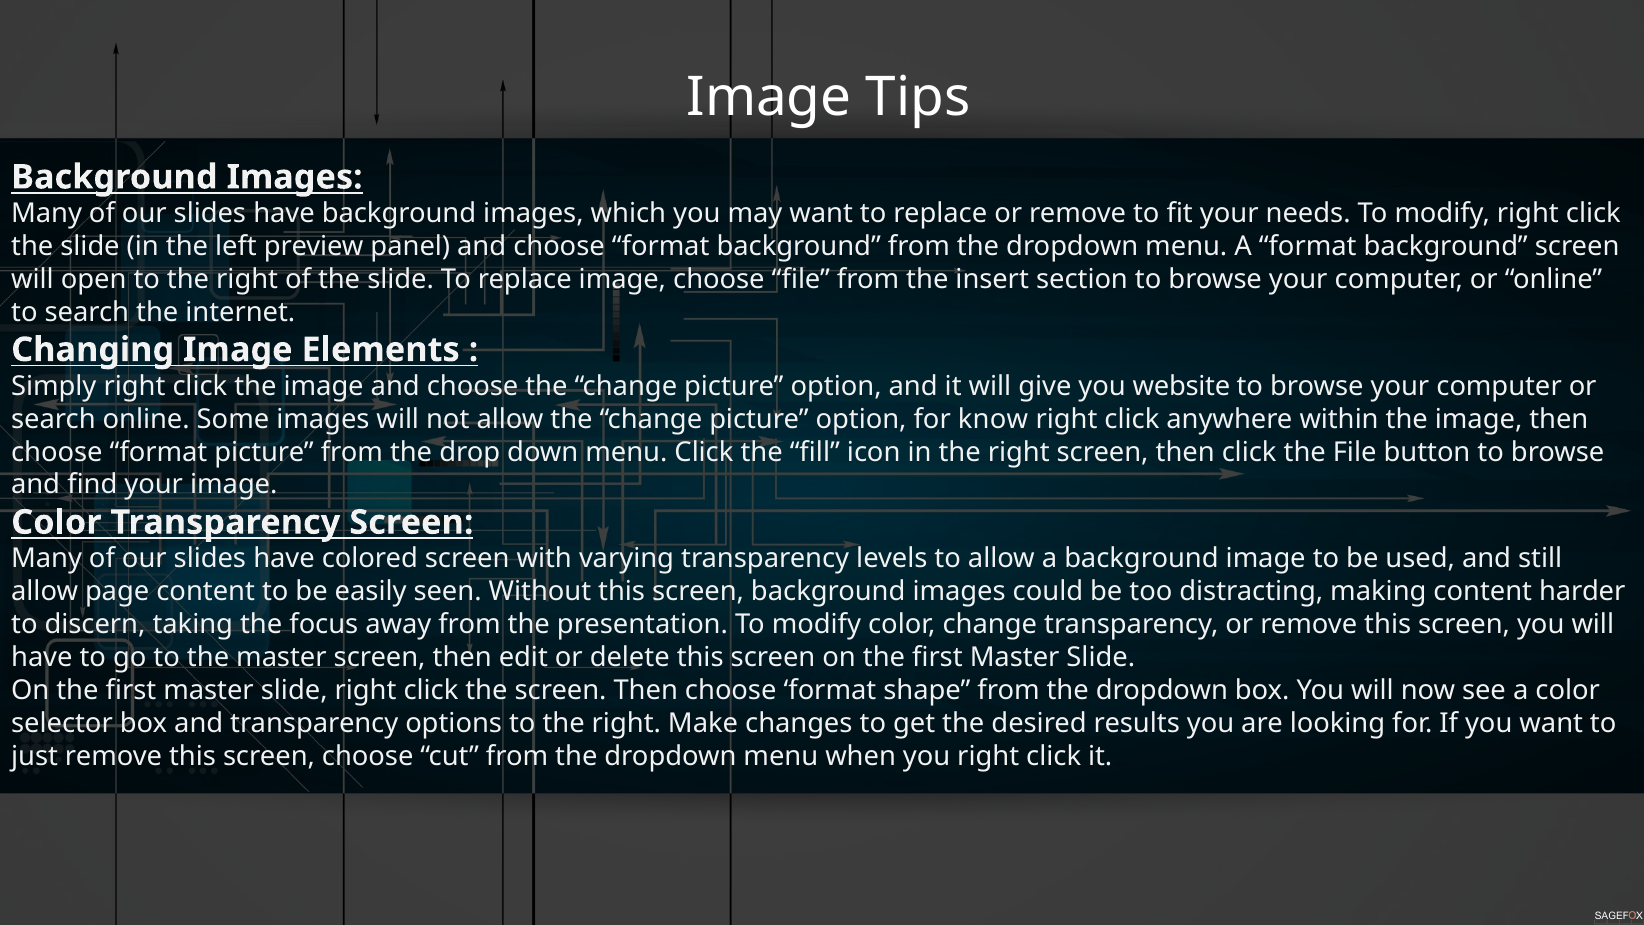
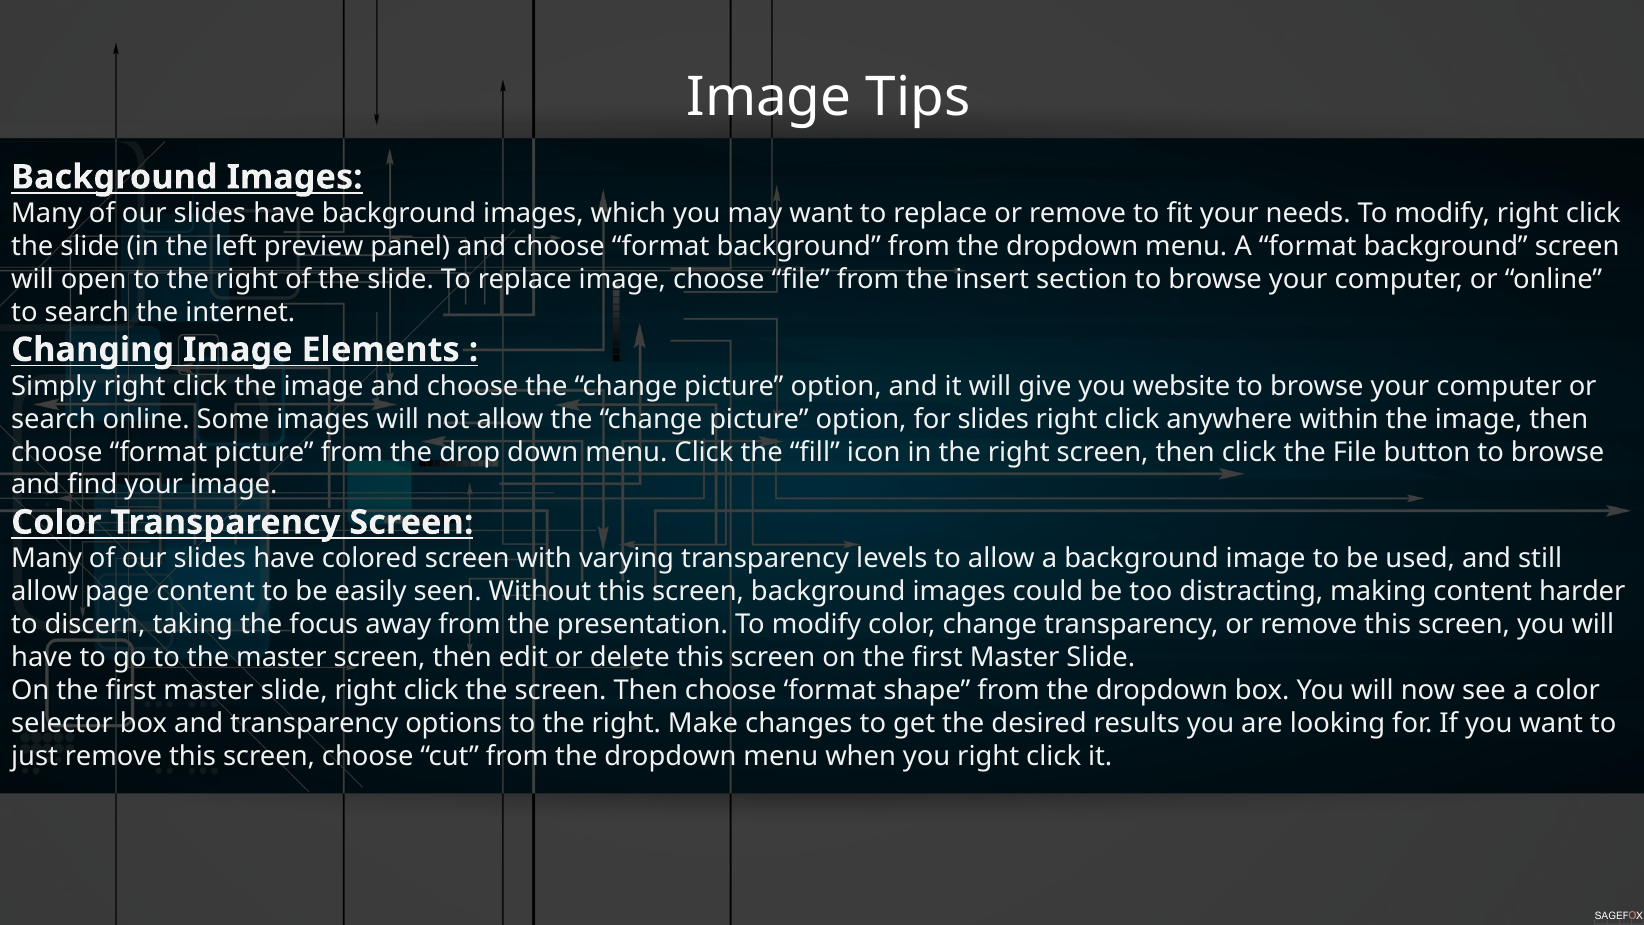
for know: know -> slides
